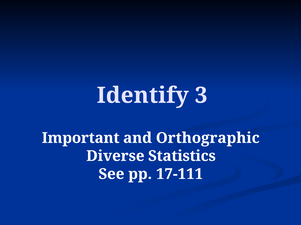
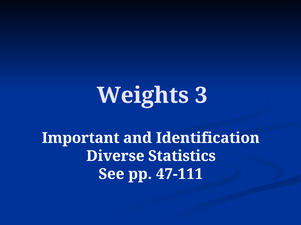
Identify: Identify -> Weights
Orthographic: Orthographic -> Identification
17-111: 17-111 -> 47-111
